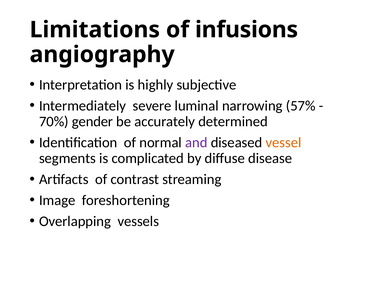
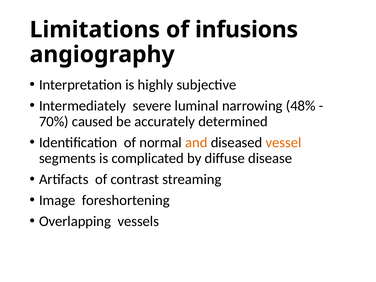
57%: 57% -> 48%
gender: gender -> caused
and colour: purple -> orange
